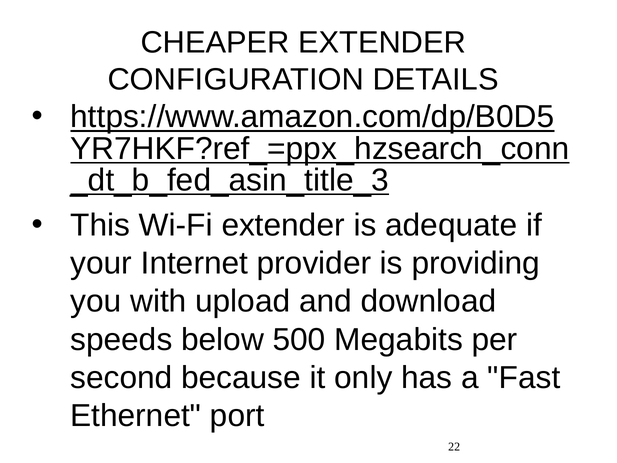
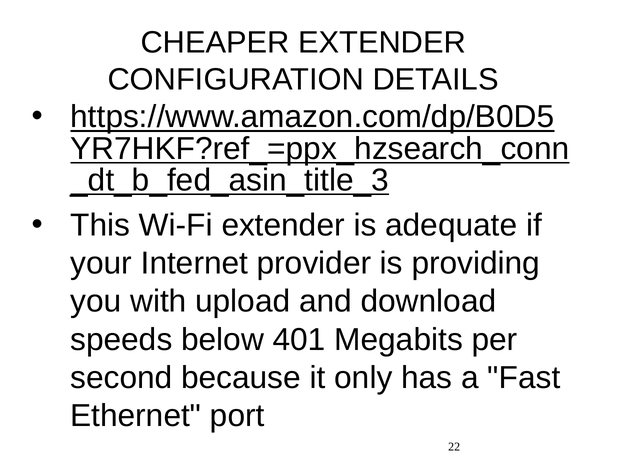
500: 500 -> 401
